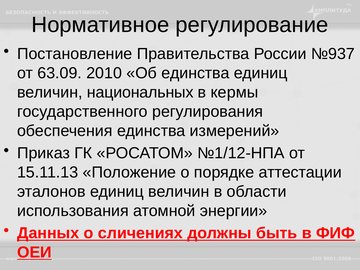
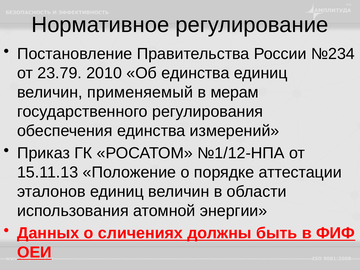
№937: №937 -> №234
63.09: 63.09 -> 23.79
национальных: национальных -> применяемый
кермы: кермы -> мерам
